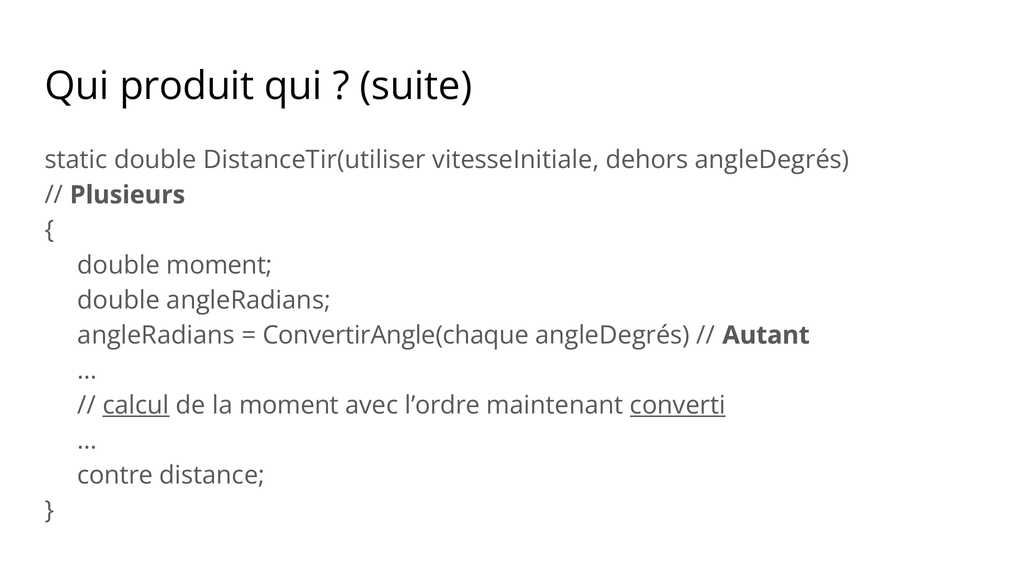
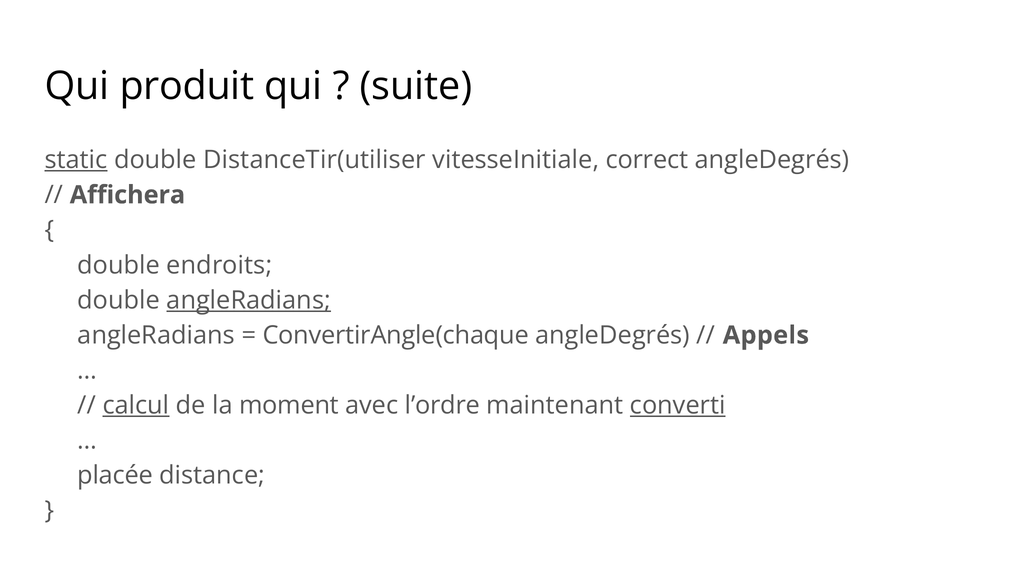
static underline: none -> present
dehors: dehors -> correct
Plusieurs: Plusieurs -> Affichera
double moment: moment -> endroits
angleRadians at (249, 300) underline: none -> present
Autant: Autant -> Appels
contre: contre -> placée
